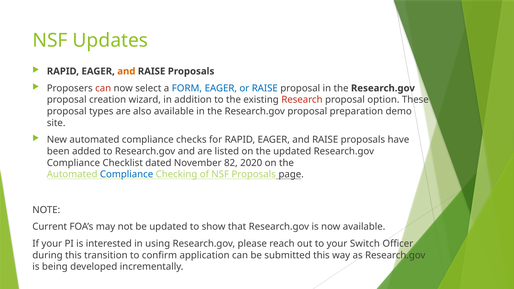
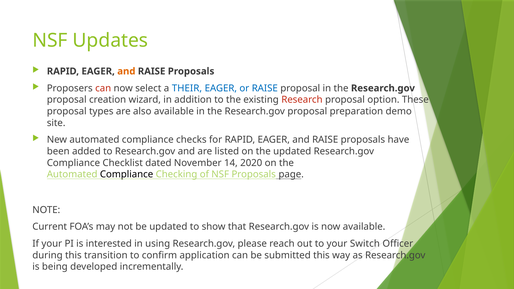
FORM: FORM -> THEIR
82: 82 -> 14
Compliance at (127, 175) colour: blue -> black
